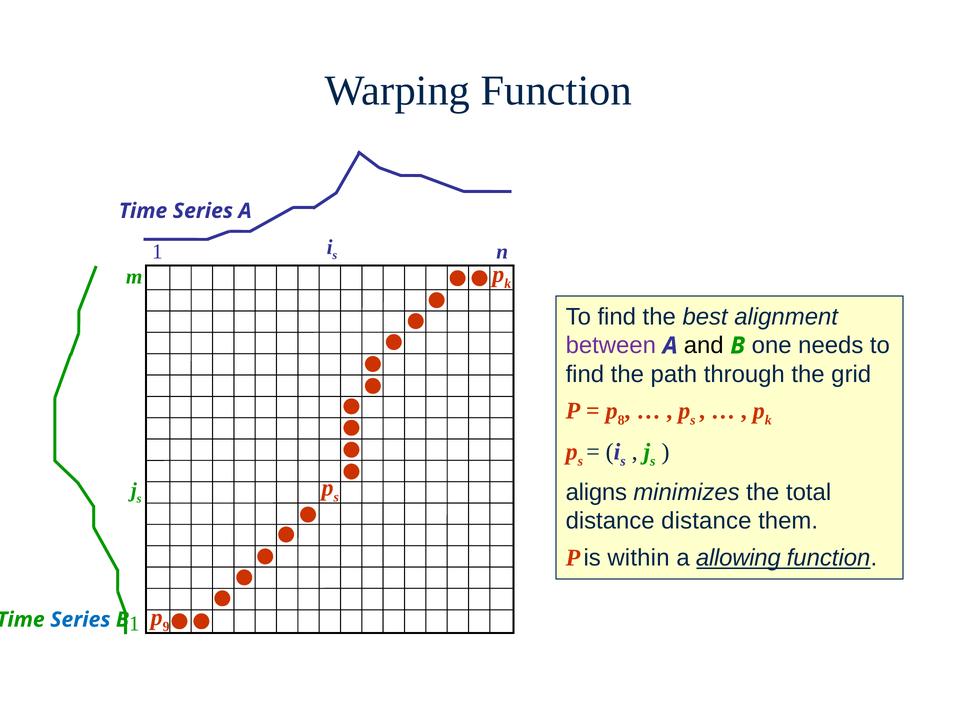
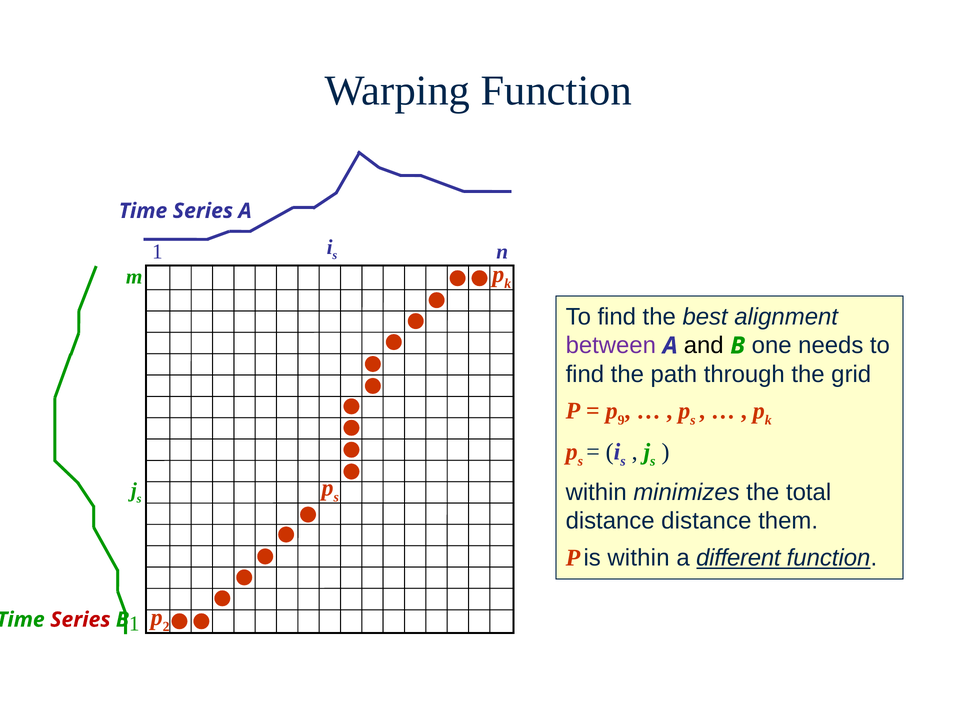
8: 8 -> 9
aligns at (596, 492): aligns -> within
allowing: allowing -> different
9: 9 -> 2
Series at (80, 619) colour: blue -> red
